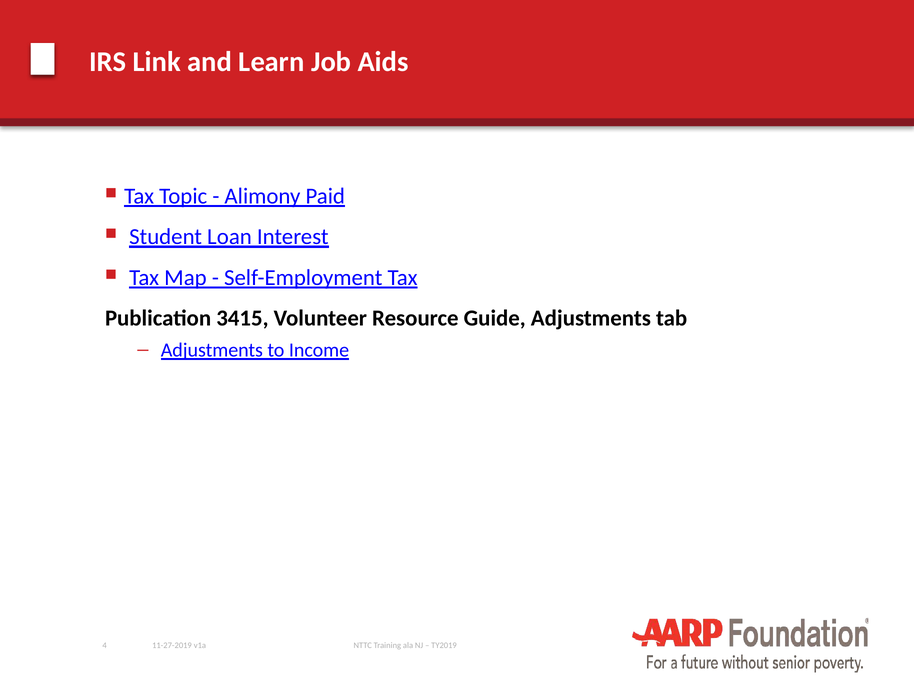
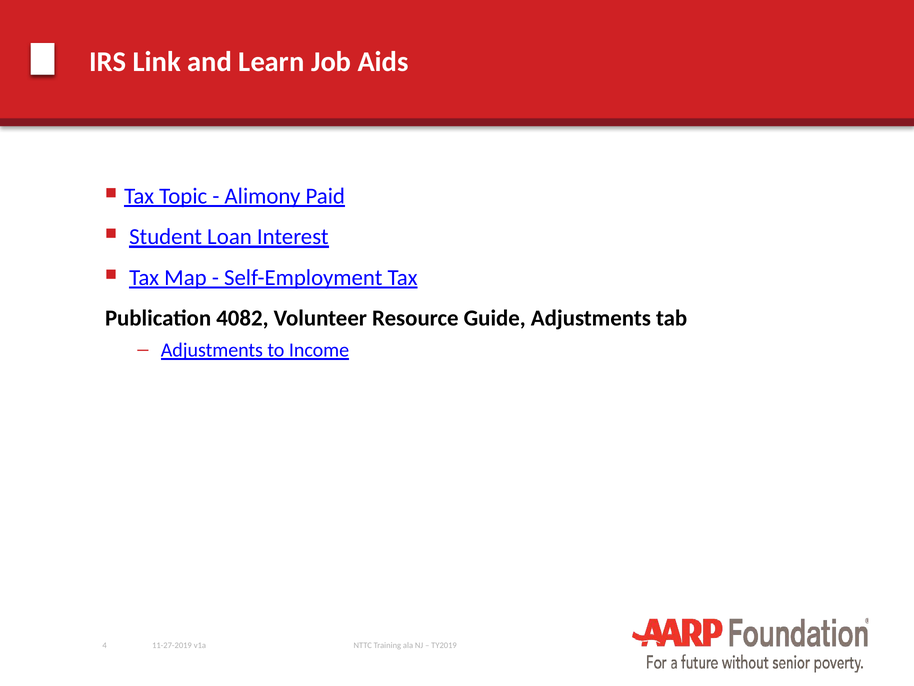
3415: 3415 -> 4082
